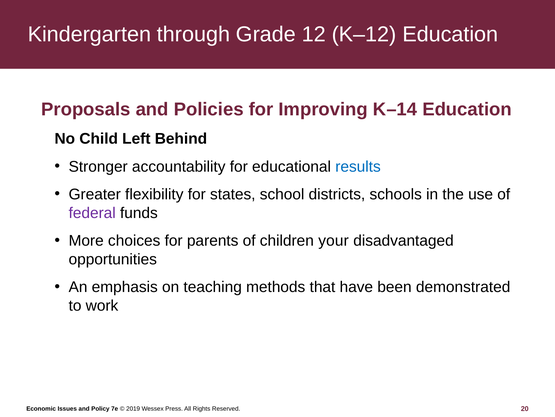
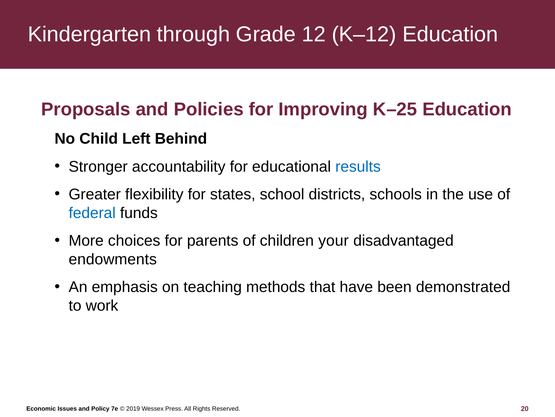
K–14: K–14 -> K–25
federal colour: purple -> blue
opportunities: opportunities -> endowments
